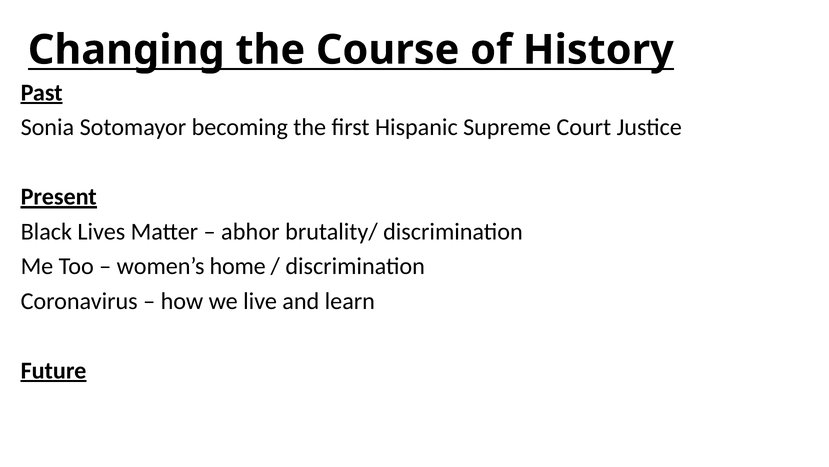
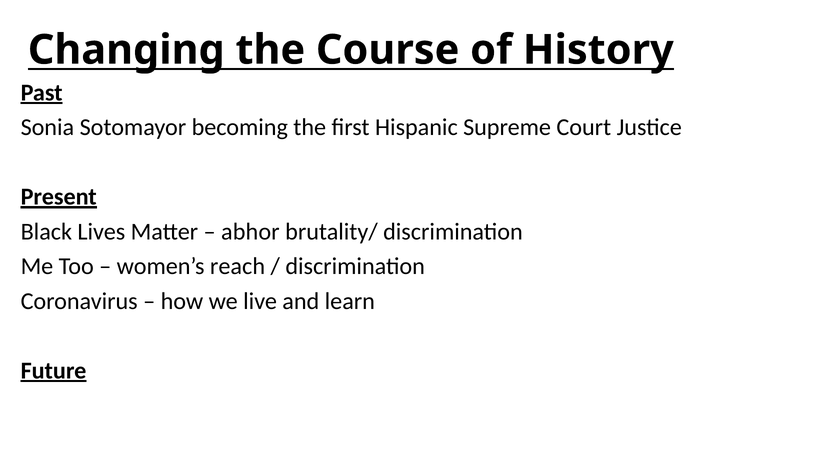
home: home -> reach
